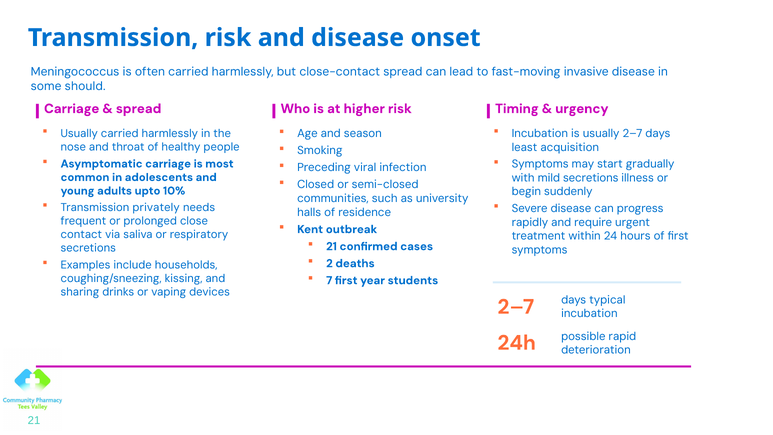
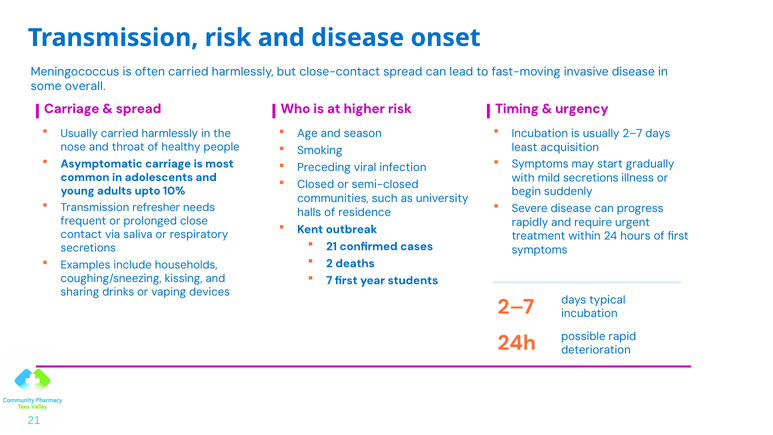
should: should -> overall
privately: privately -> refresher
